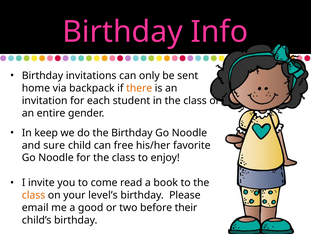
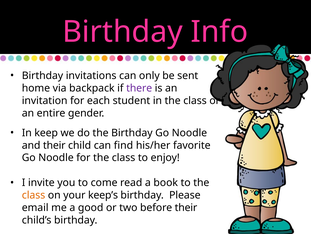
there colour: orange -> purple
and sure: sure -> their
free: free -> find
level’s: level’s -> keep’s
